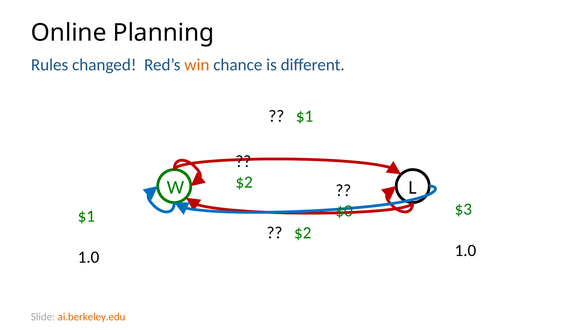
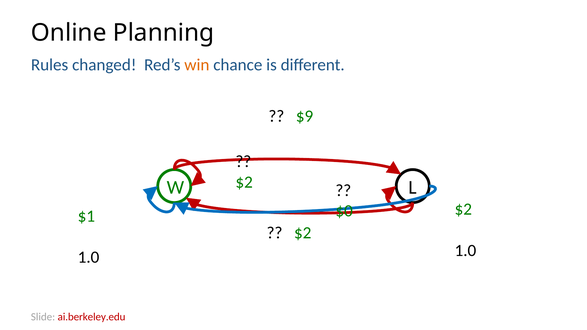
$1 at (305, 116): $1 -> $9
$3 at (463, 209): $3 -> $2
ai.berkeley.edu colour: orange -> red
